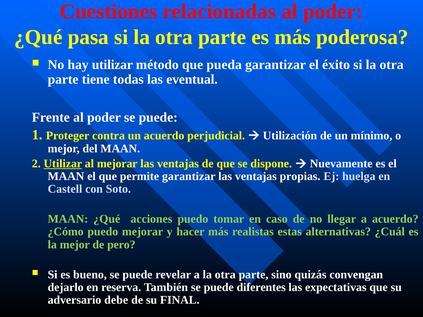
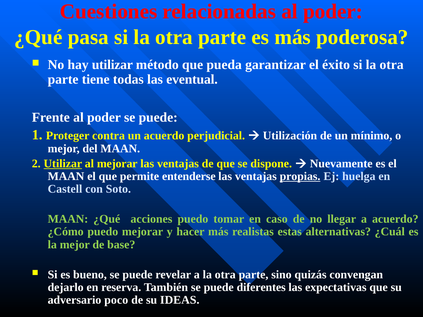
permite garantizar: garantizar -> entenderse
propias underline: none -> present
pero: pero -> base
debe: debe -> poco
FINAL: FINAL -> IDEAS
